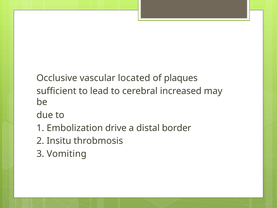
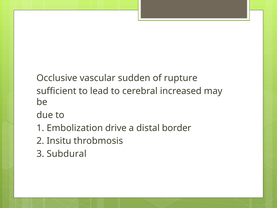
located: located -> sudden
plaques: plaques -> rupture
Vomiting: Vomiting -> Subdural
